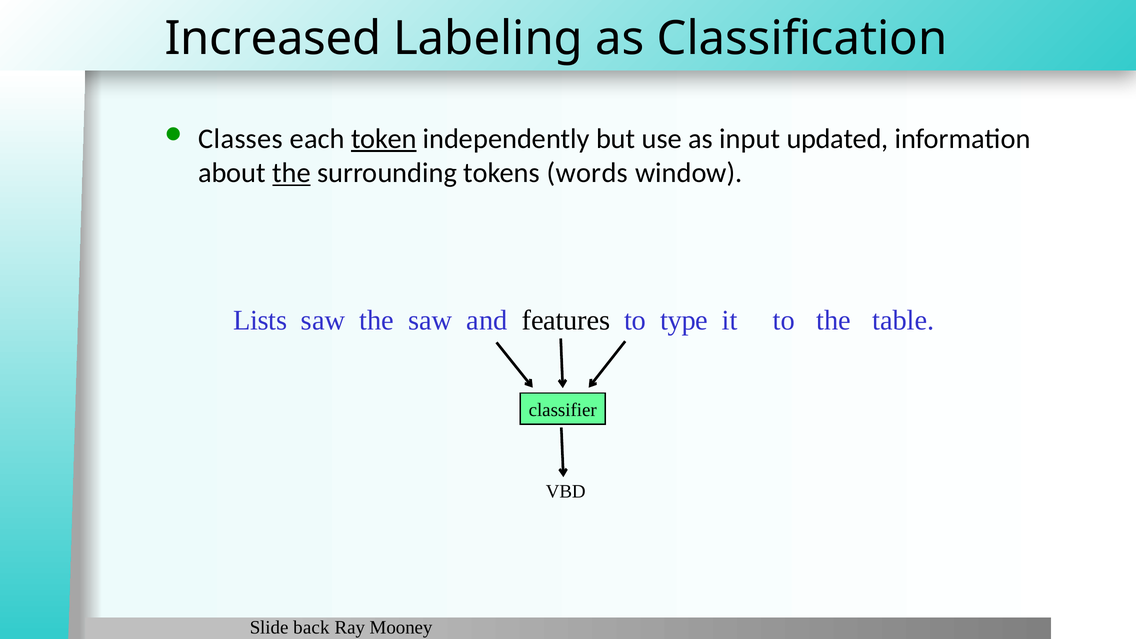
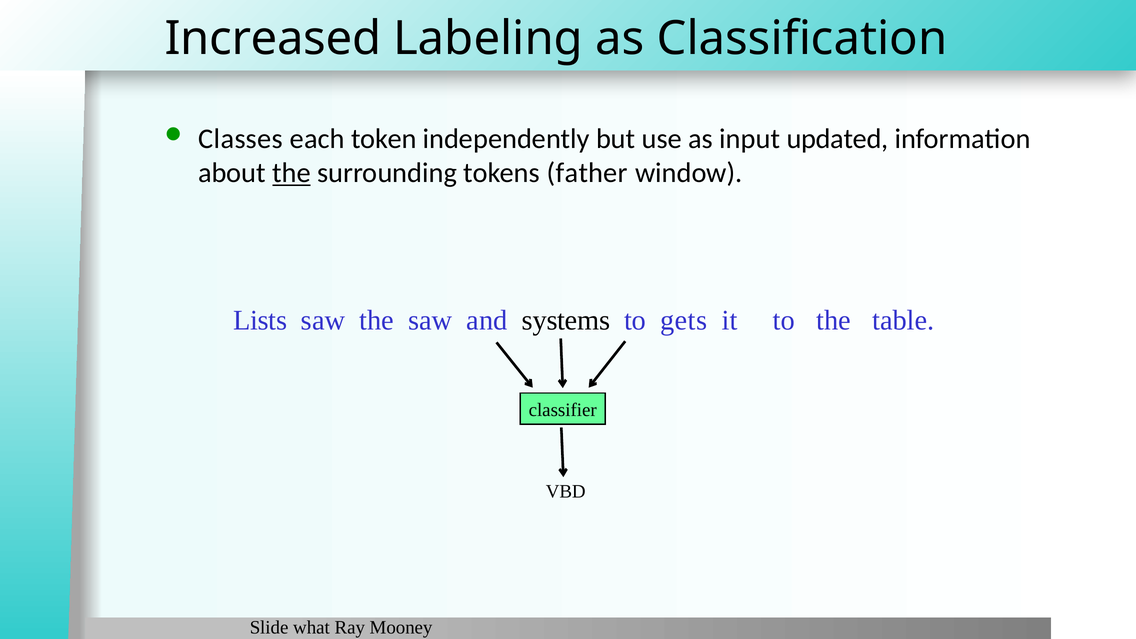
token underline: present -> none
words: words -> father
features: features -> systems
type: type -> gets
back: back -> what
